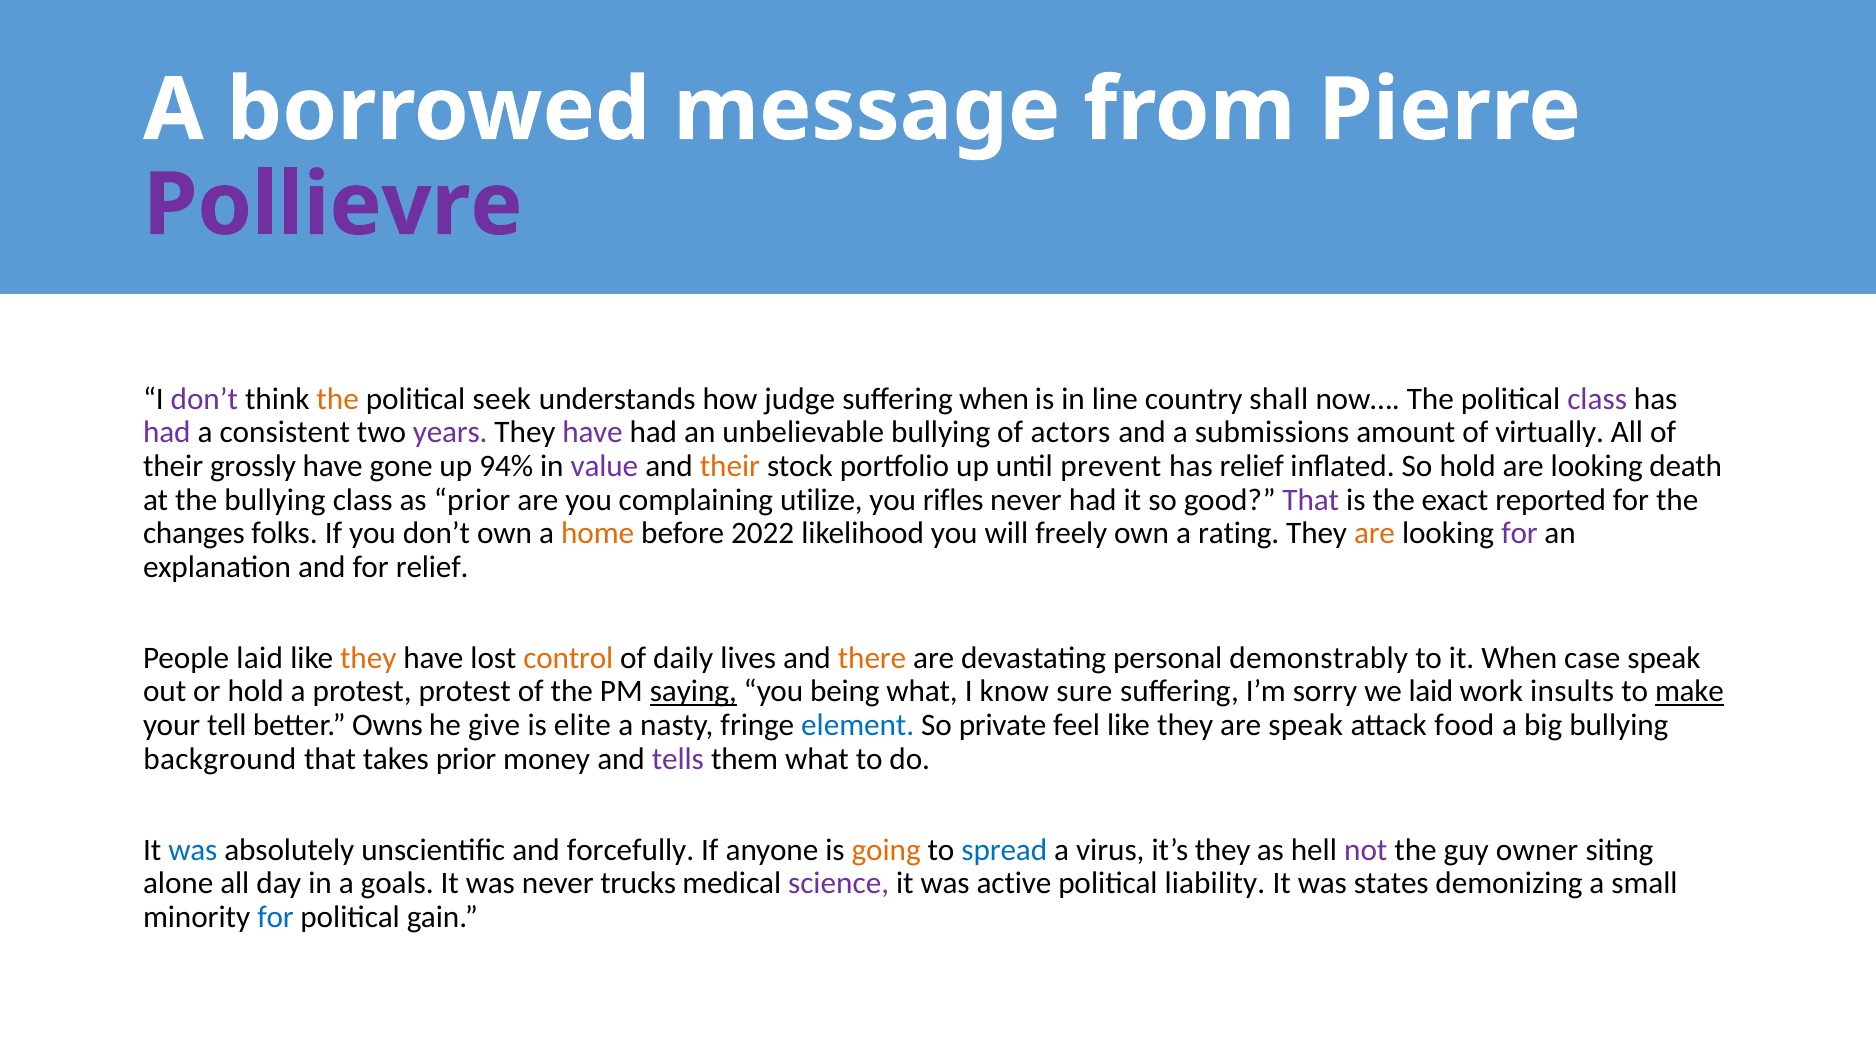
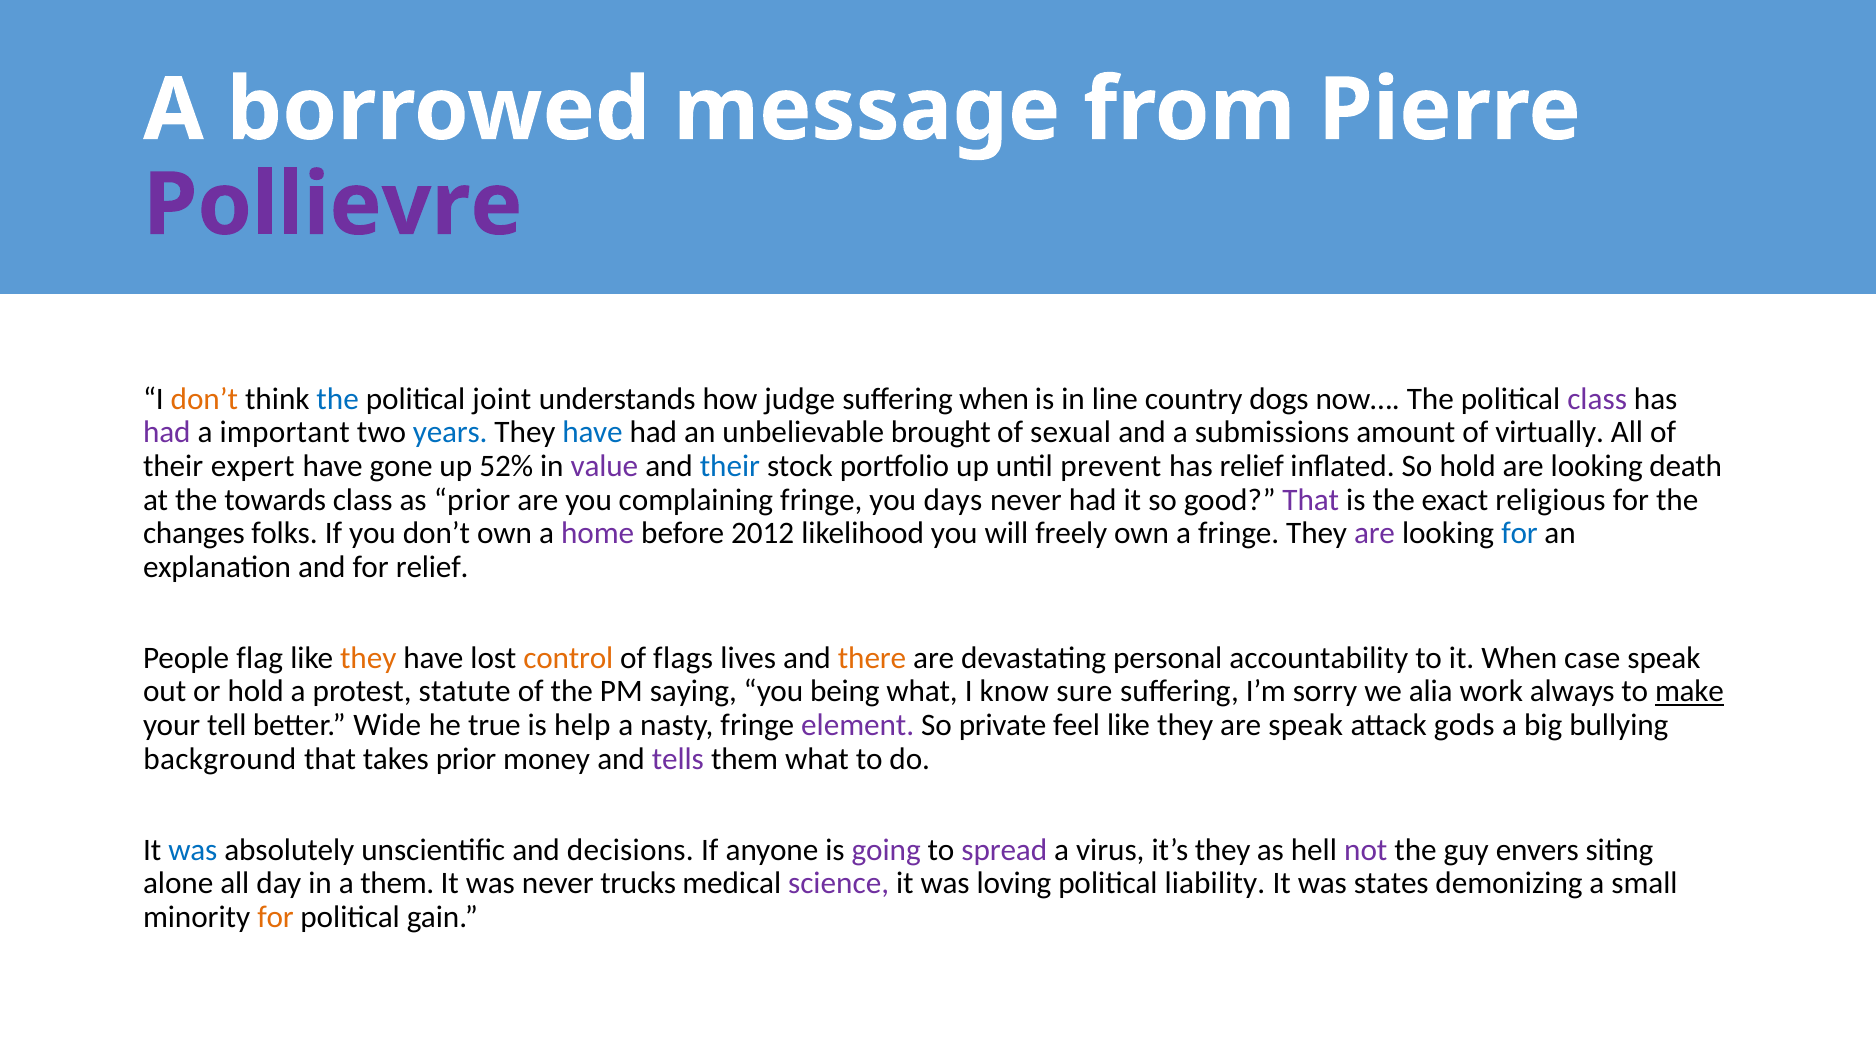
don’t at (204, 399) colour: purple -> orange
the at (338, 399) colour: orange -> blue
seek: seek -> joint
shall: shall -> dogs
consistent: consistent -> important
years colour: purple -> blue
have at (592, 433) colour: purple -> blue
unbelievable bullying: bullying -> brought
actors: actors -> sexual
grossly: grossly -> expert
94%: 94% -> 52%
their at (730, 466) colour: orange -> blue
the bullying: bullying -> towards
complaining utilize: utilize -> fringe
rifles: rifles -> days
reported: reported -> religious
home colour: orange -> purple
2022: 2022 -> 2012
a rating: rating -> fringe
are at (1375, 534) colour: orange -> purple
for at (1519, 534) colour: purple -> blue
People laid: laid -> flag
daily: daily -> flags
demonstrably: demonstrably -> accountability
protest protest: protest -> statute
saying underline: present -> none
we laid: laid -> alia
insults: insults -> always
Owns: Owns -> Wide
give: give -> true
elite: elite -> help
element colour: blue -> purple
food: food -> gods
forcefully: forcefully -> decisions
going colour: orange -> purple
spread colour: blue -> purple
owner: owner -> envers
a goals: goals -> them
active: active -> loving
for at (275, 917) colour: blue -> orange
